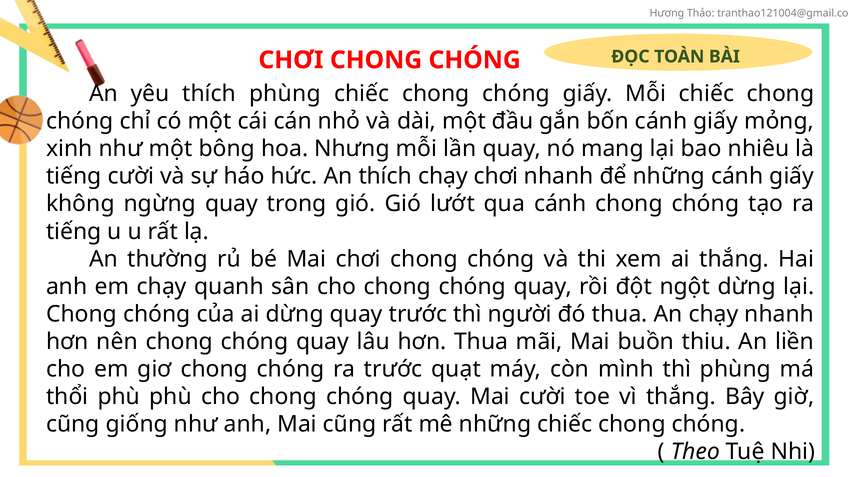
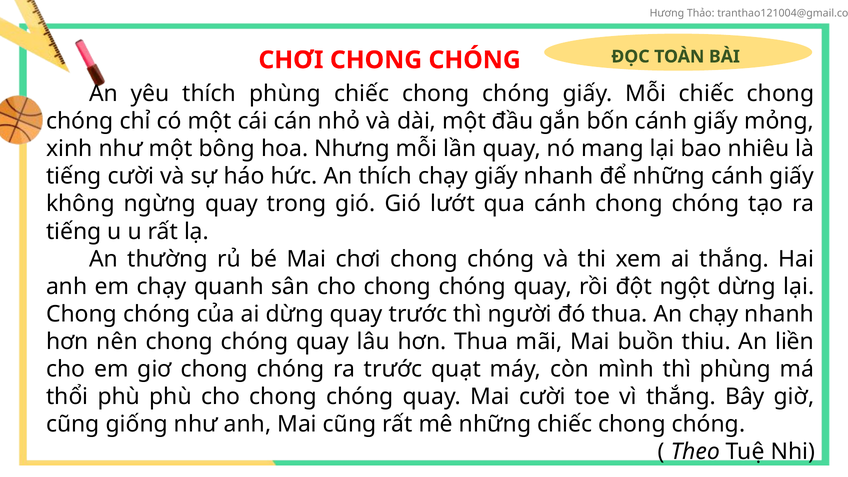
chạy chơi: chơi -> giấy
